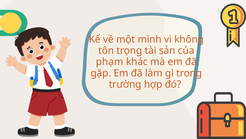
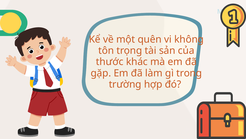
mình: mình -> quên
phạm: phạm -> thước
